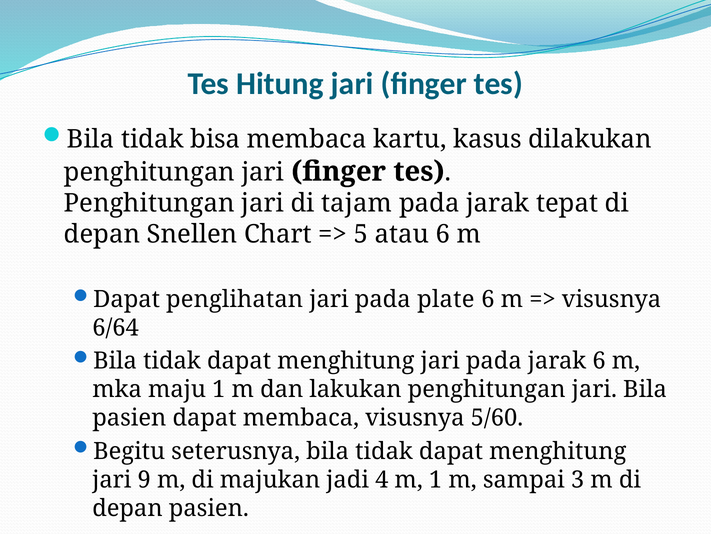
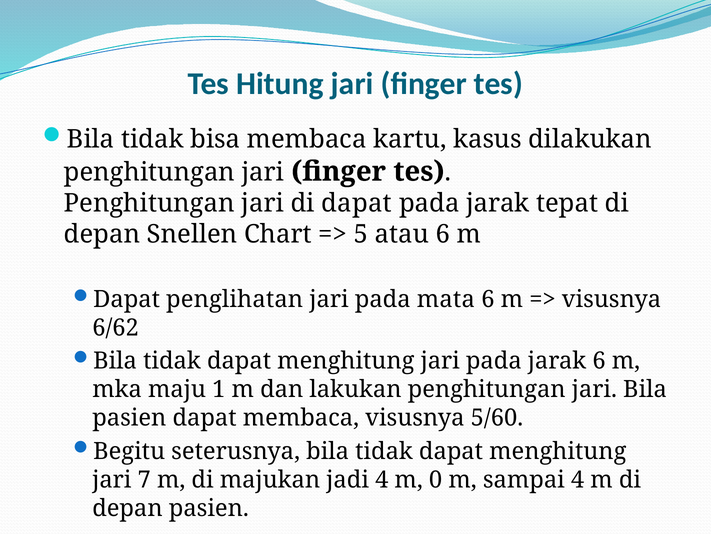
di tajam: tajam -> dapat
plate: plate -> mata
6/64: 6/64 -> 6/62
9: 9 -> 7
m 1: 1 -> 0
sampai 3: 3 -> 4
